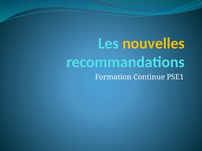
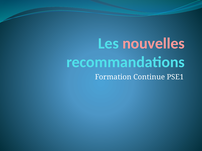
nouvelles colour: yellow -> pink
